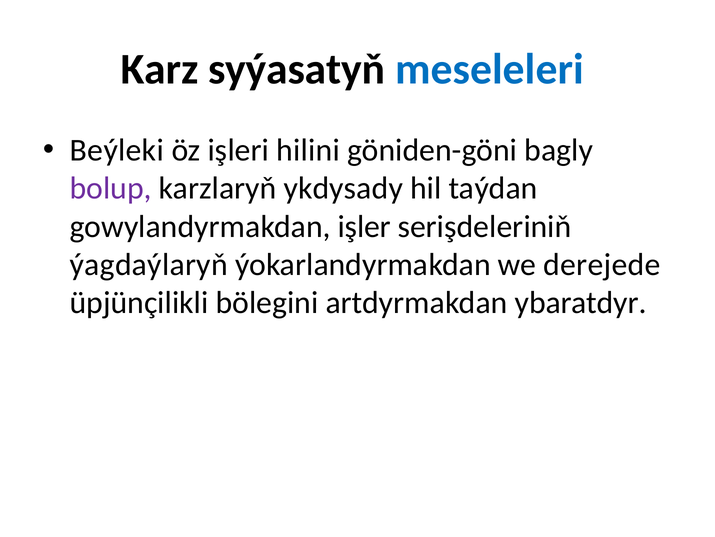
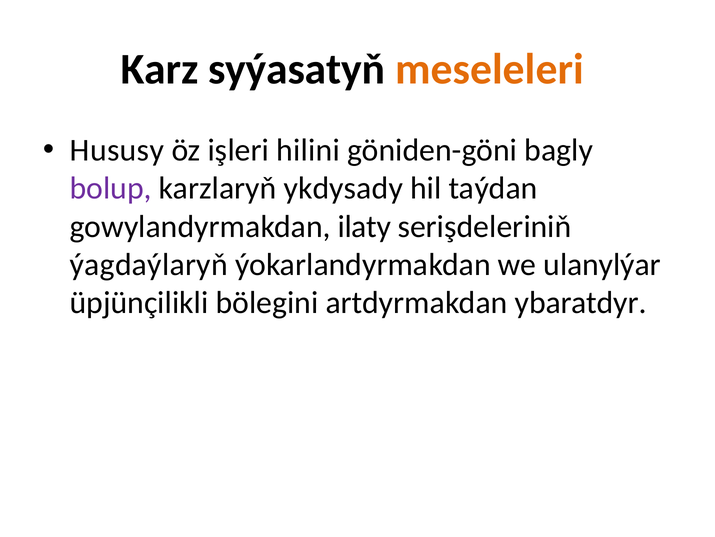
meseleleri colour: blue -> orange
Beýleki: Beýleki -> Hususy
işler: işler -> ilaty
derejede: derejede -> ulanylýar
